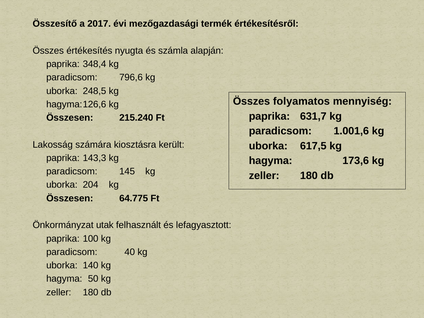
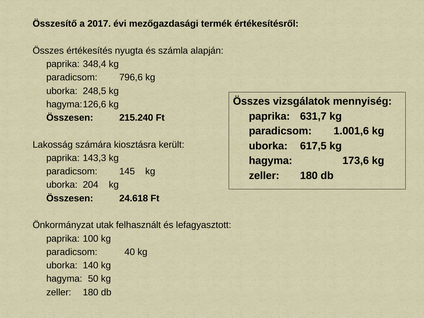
folyamatos: folyamatos -> vizsgálatok
64.775: 64.775 -> 24.618
